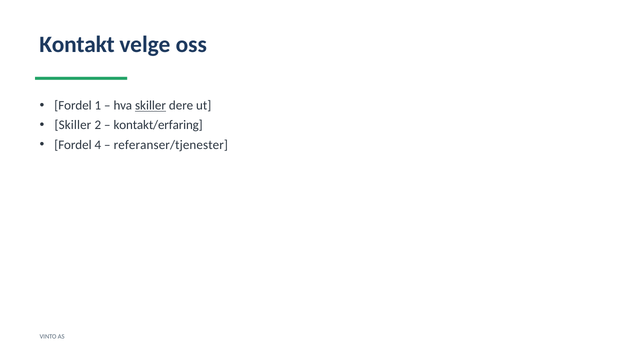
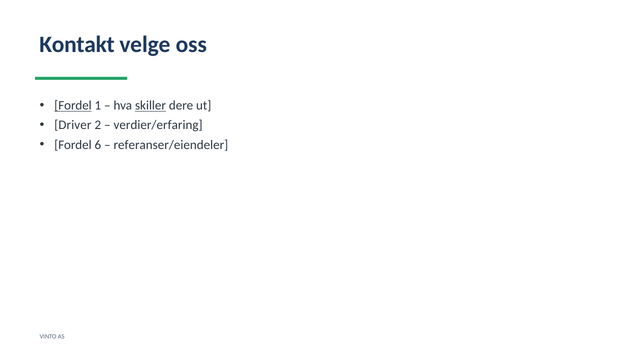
Fordel at (73, 106) underline: none -> present
Skiller at (73, 125): Skiller -> Driver
kontakt/erfaring: kontakt/erfaring -> verdier/erfaring
4: 4 -> 6
referanser/tjenester: referanser/tjenester -> referanser/eiendeler
